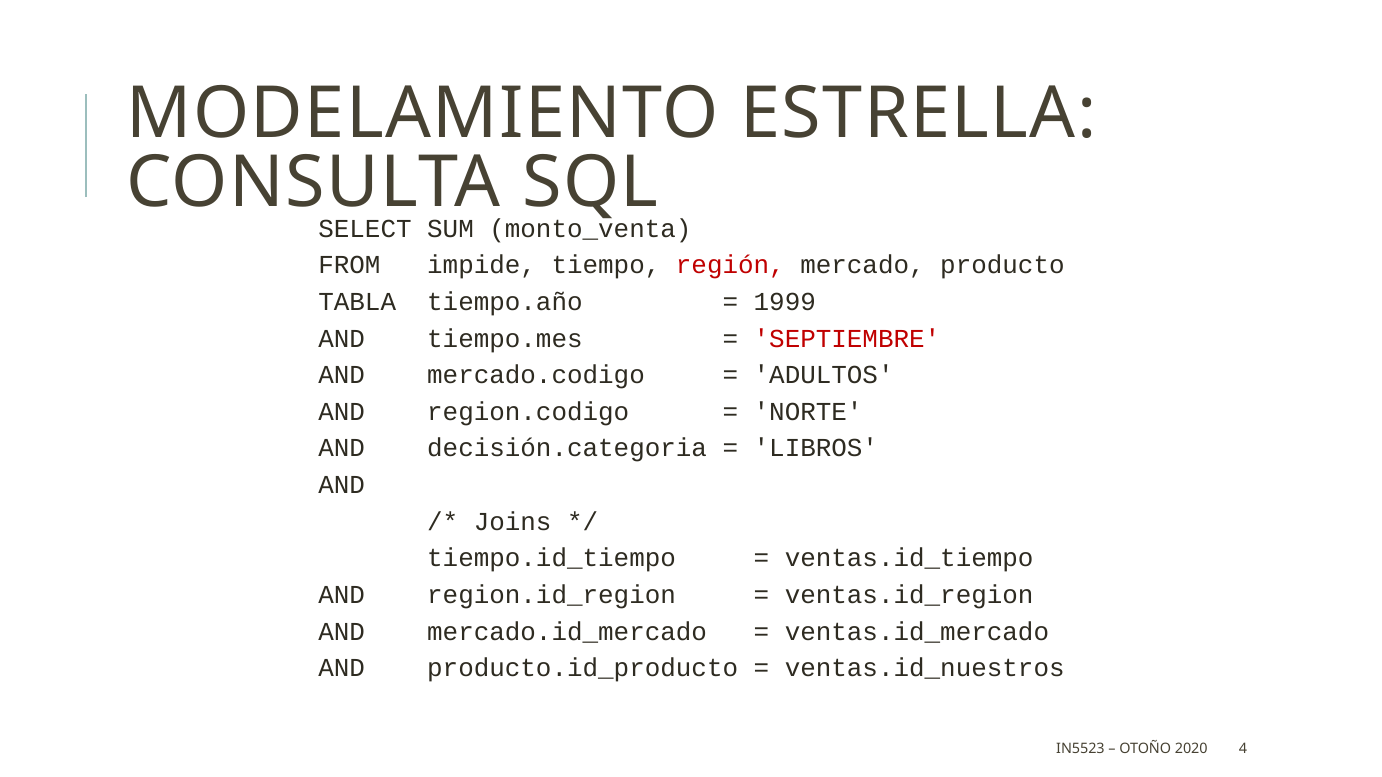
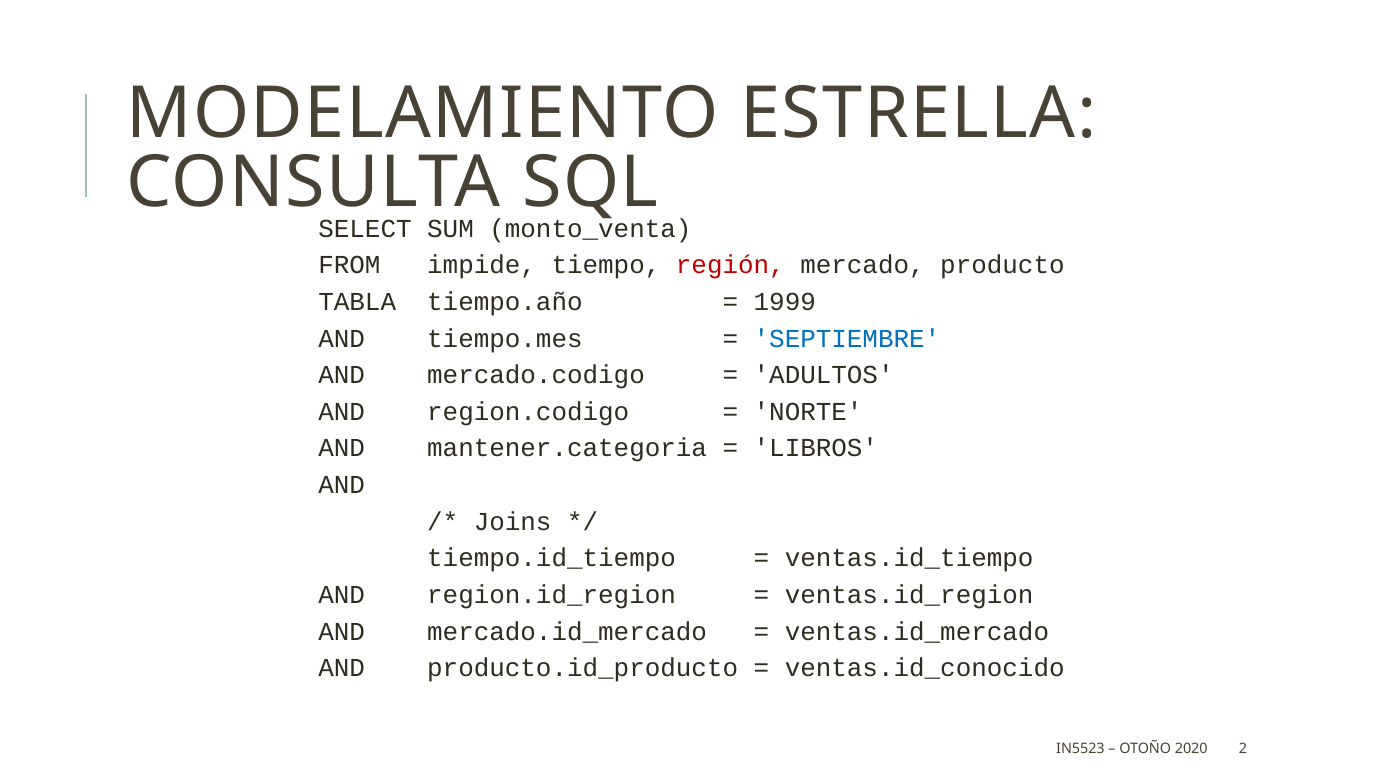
SEPTIEMBRE colour: red -> blue
decisión.categoria: decisión.categoria -> mantener.categoria
ventas.id_nuestros: ventas.id_nuestros -> ventas.id_conocido
4: 4 -> 2
